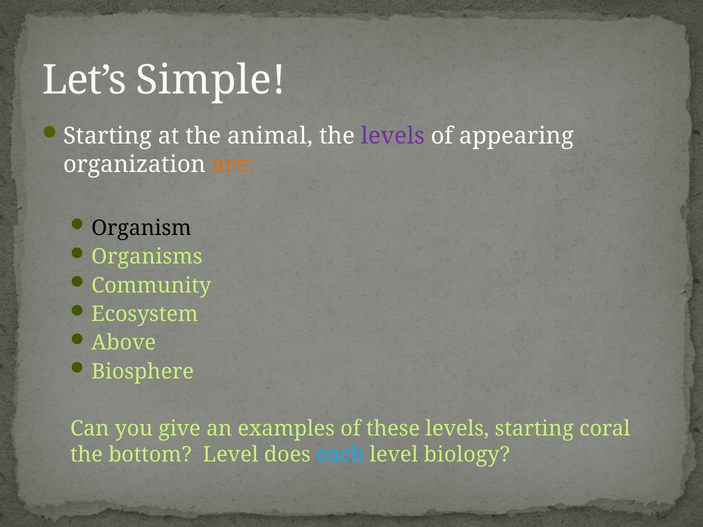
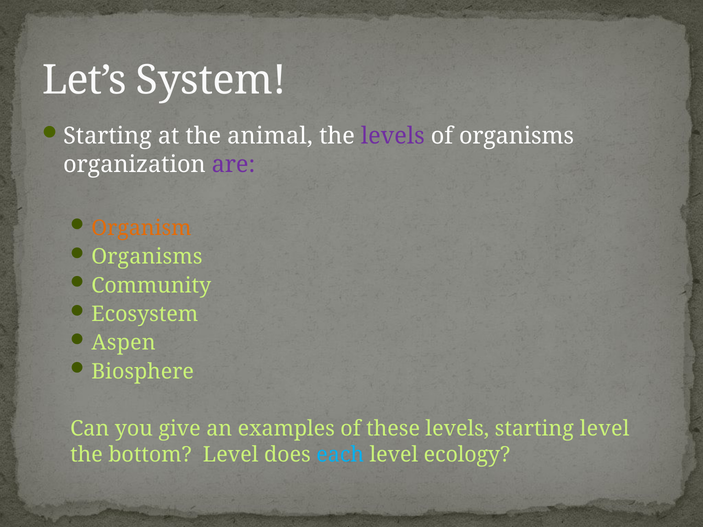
Simple: Simple -> System
of appearing: appearing -> organisms
are colour: orange -> purple
Organism colour: black -> orange
Above: Above -> Aspen
starting coral: coral -> level
biology: biology -> ecology
